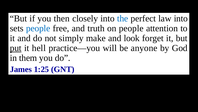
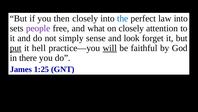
people at (38, 28) colour: blue -> purple
truth: truth -> what
on people: people -> closely
make: make -> sense
will underline: none -> present
anyone: anyone -> faithful
them: them -> there
